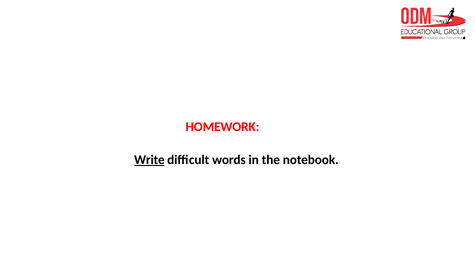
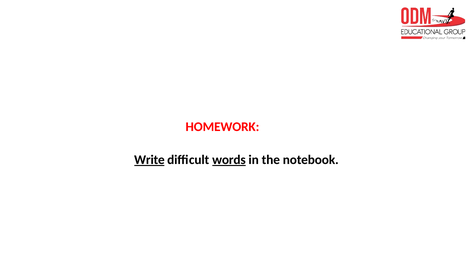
words underline: none -> present
